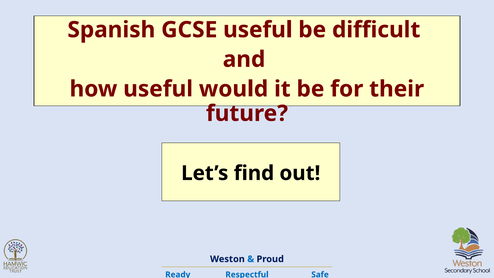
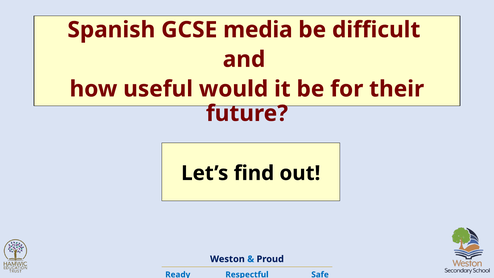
GCSE useful: useful -> media
